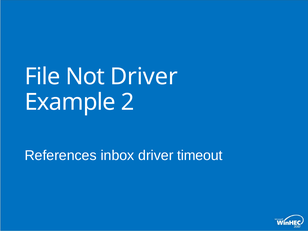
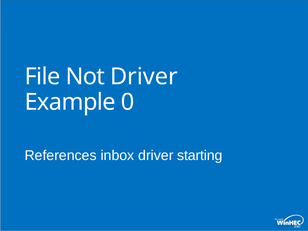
2: 2 -> 0
timeout: timeout -> starting
